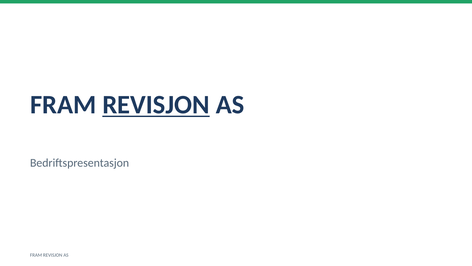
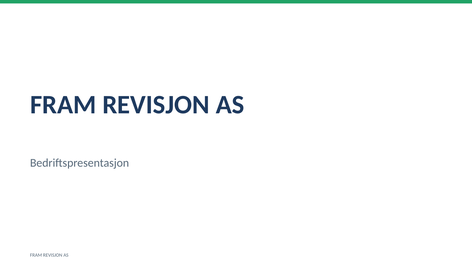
REVISJON at (156, 105) underline: present -> none
